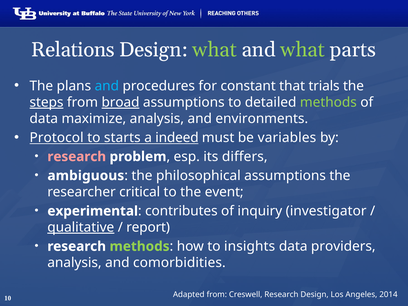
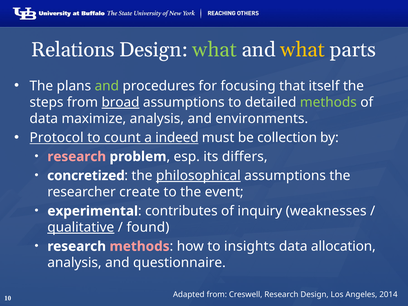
what at (303, 50) colour: light green -> yellow
and at (107, 86) colour: light blue -> light green
constant: constant -> focusing
trials: trials -> itself
steps underline: present -> none
starts: starts -> count
variables: variables -> collection
ambiguous: ambiguous -> concretized
philosophical underline: none -> present
critical: critical -> create
investigator: investigator -> weaknesses
report: report -> found
methods at (140, 246) colour: light green -> pink
providers: providers -> allocation
comorbidities: comorbidities -> questionnaire
